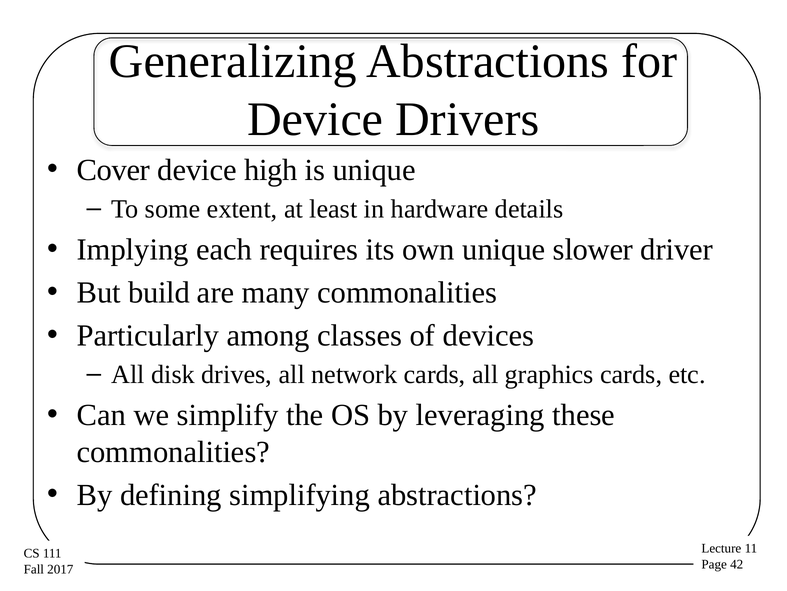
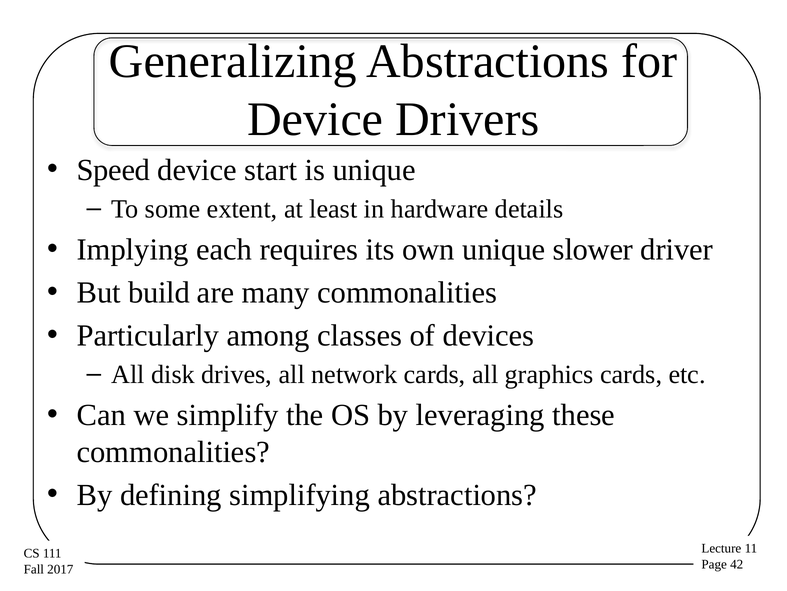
Cover: Cover -> Speed
high: high -> start
